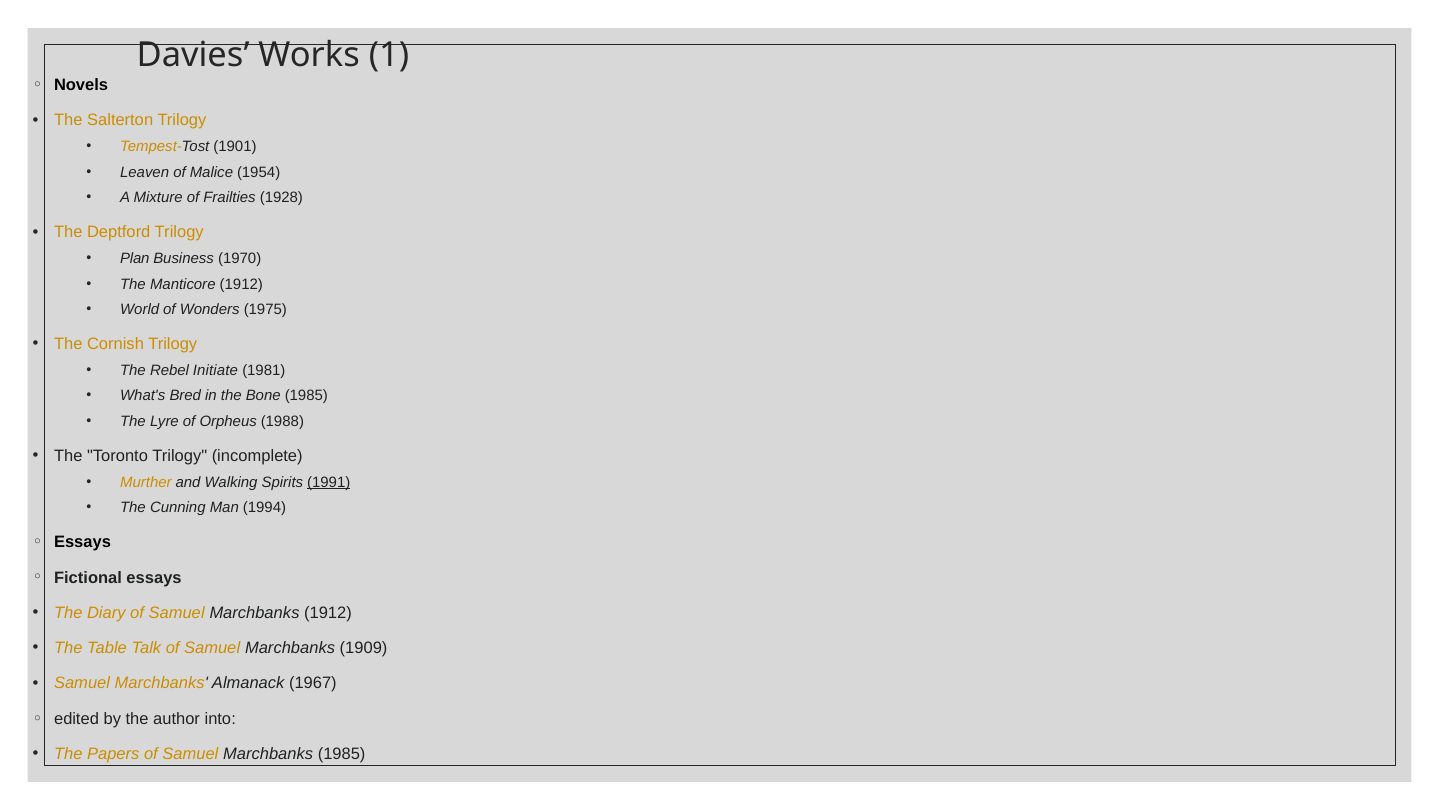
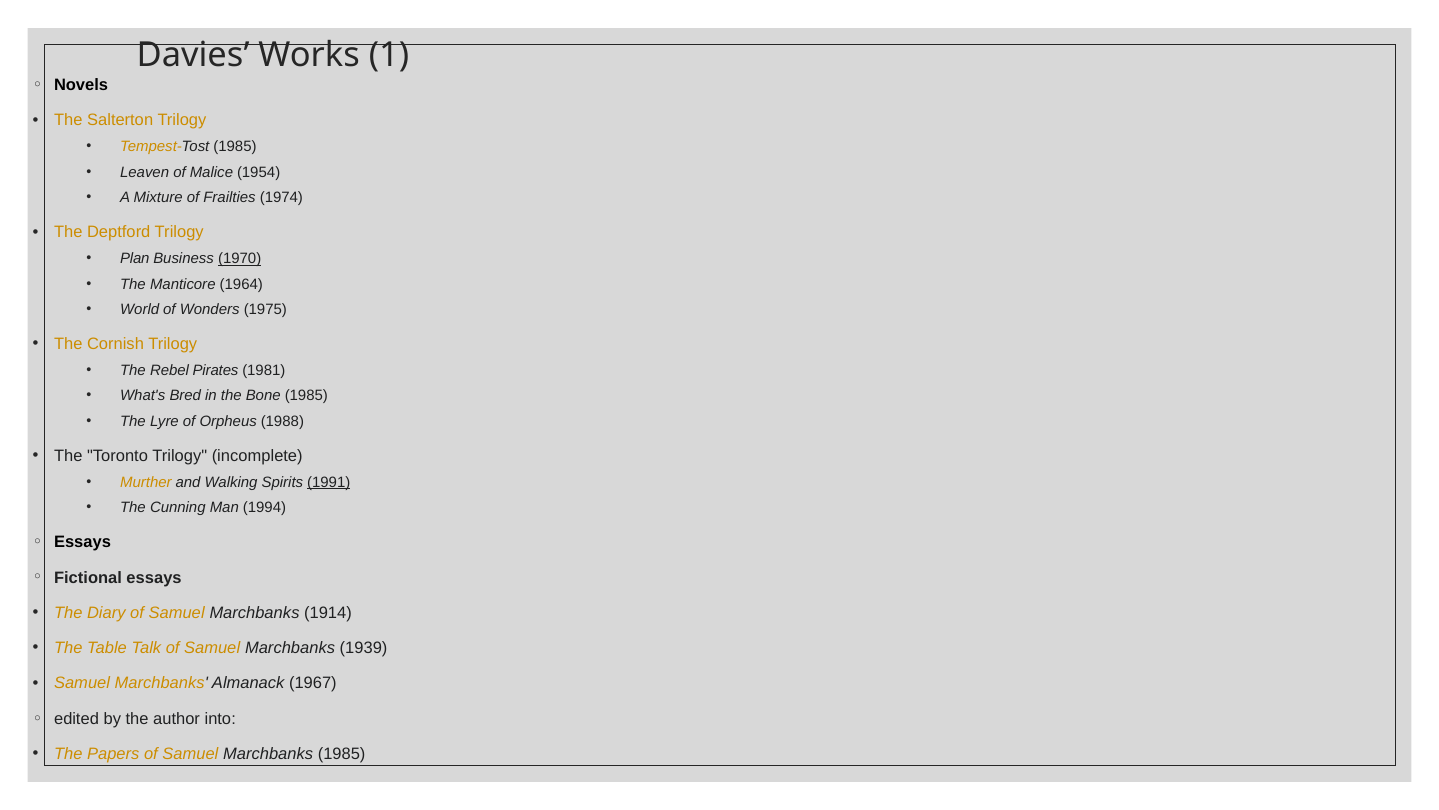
Tempest-Tost 1901: 1901 -> 1985
1928: 1928 -> 1974
1970 underline: none -> present
Manticore 1912: 1912 -> 1964
Initiate: Initiate -> Pirates
Marchbanks 1912: 1912 -> 1914
1909: 1909 -> 1939
